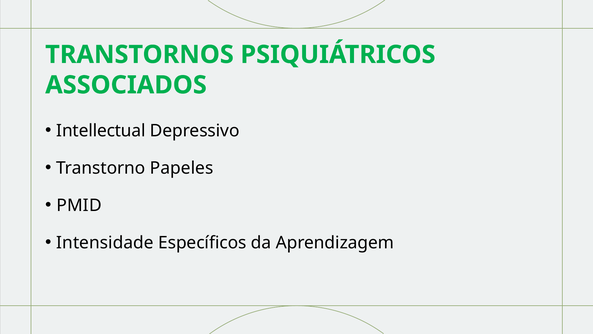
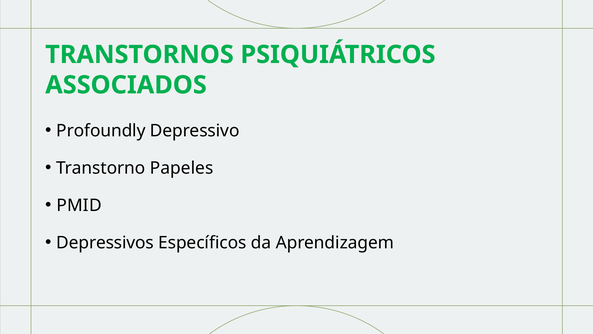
Intellectual: Intellectual -> Profoundly
Intensidade: Intensidade -> Depressivos
